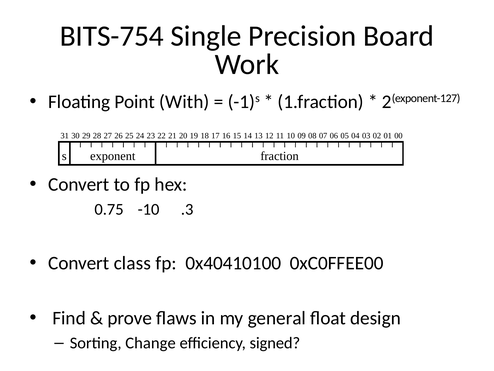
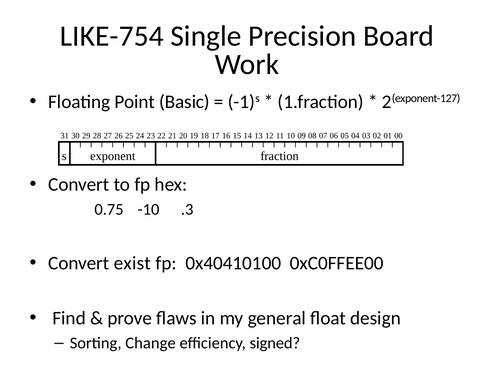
BITS-754: BITS-754 -> LIKE-754
With: With -> Basic
class: class -> exist
